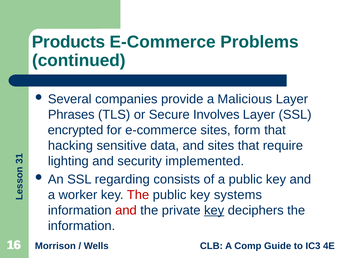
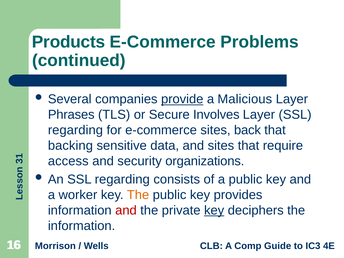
provide underline: none -> present
encrypted at (76, 130): encrypted -> regarding
form: form -> back
hacking: hacking -> backing
lighting: lighting -> access
implemented: implemented -> organizations
The at (138, 195) colour: red -> orange
systems: systems -> provides
